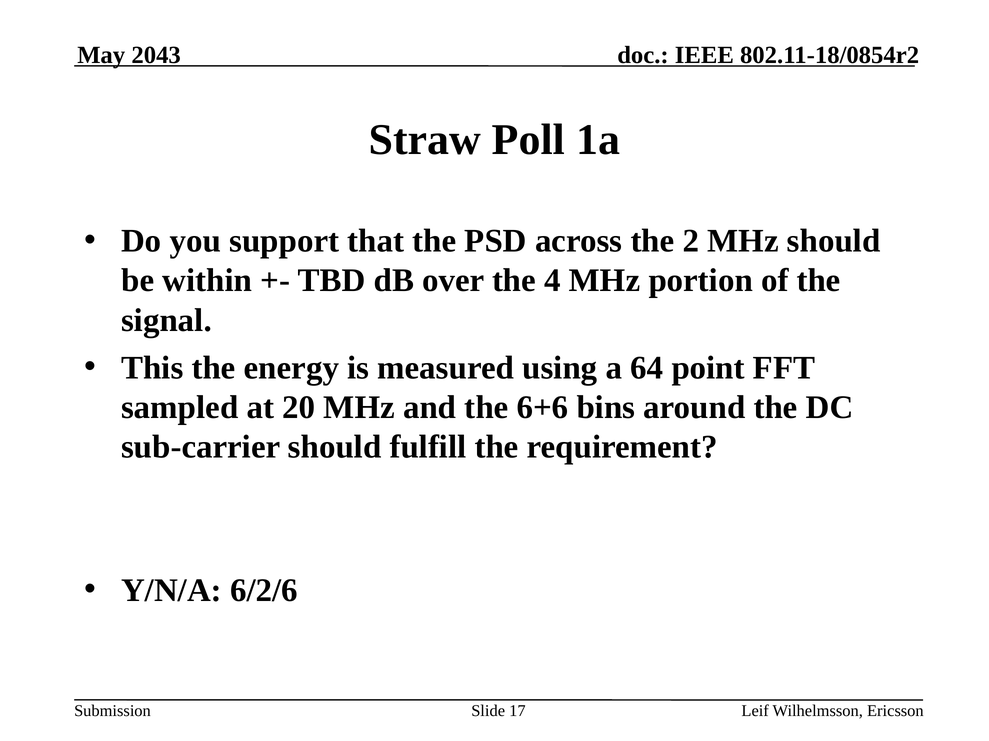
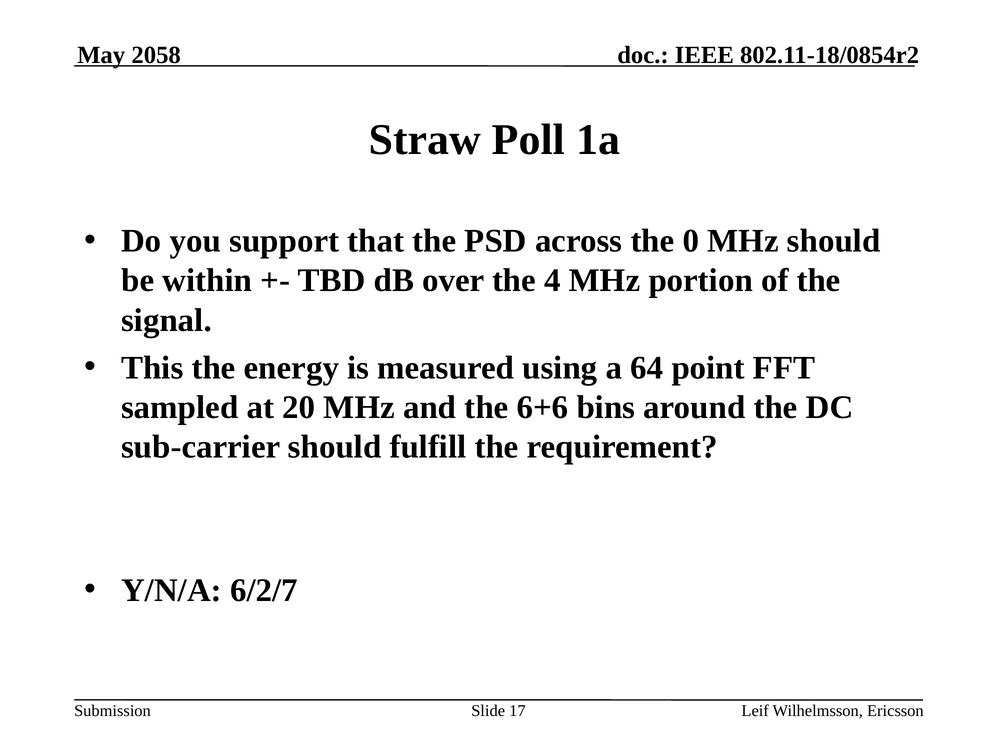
2043: 2043 -> 2058
2: 2 -> 0
6/2/6: 6/2/6 -> 6/2/7
